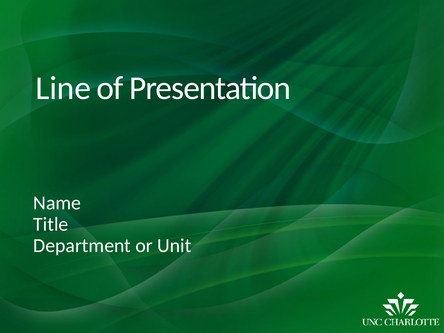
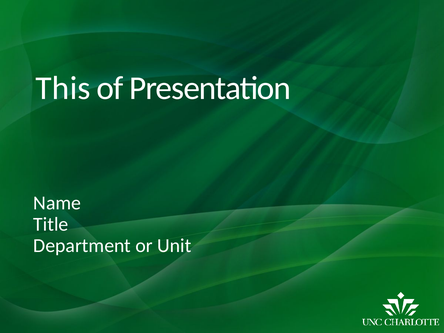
Line: Line -> This
